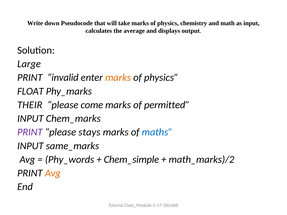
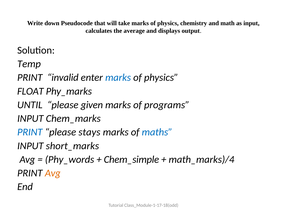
Large: Large -> Temp
marks at (118, 78) colour: orange -> blue
THEIR: THEIR -> UNTIL
come: come -> given
permitted: permitted -> programs
PRINT at (30, 132) colour: purple -> blue
same_marks: same_marks -> short_marks
math_marks)/2: math_marks)/2 -> math_marks)/4
